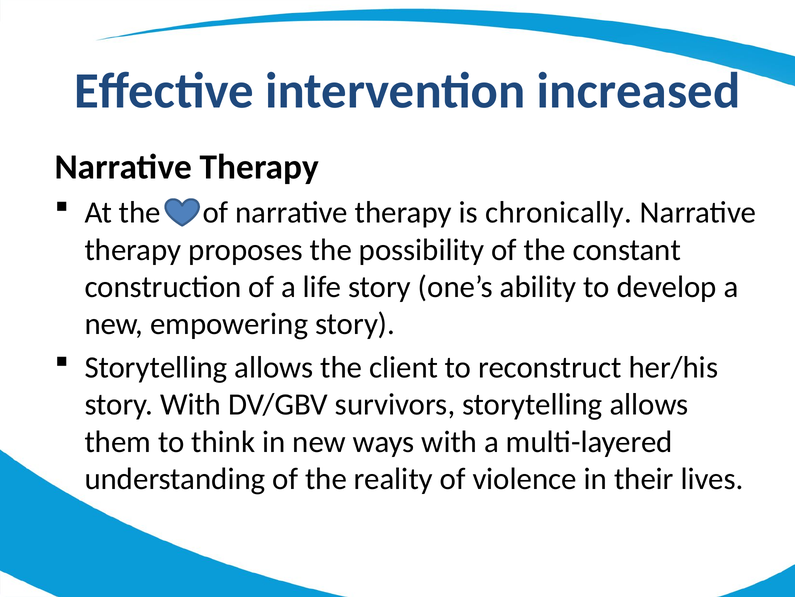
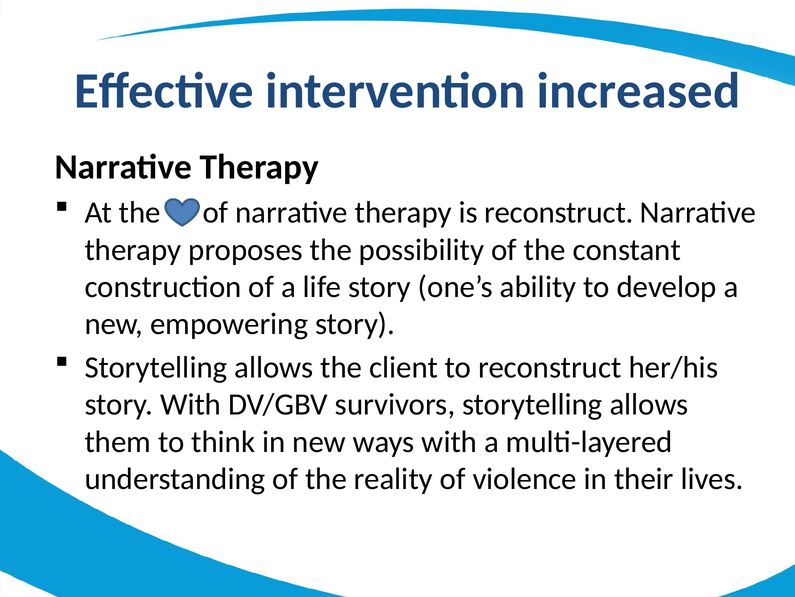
is chronically: chronically -> reconstruct
